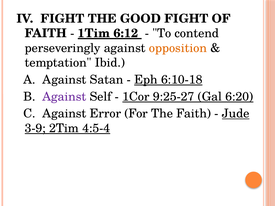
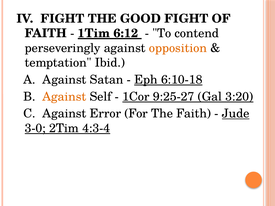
Against at (64, 97) colour: purple -> orange
6:20: 6:20 -> 3:20
3-9: 3-9 -> 3-0
4:5-4: 4:5-4 -> 4:3-4
